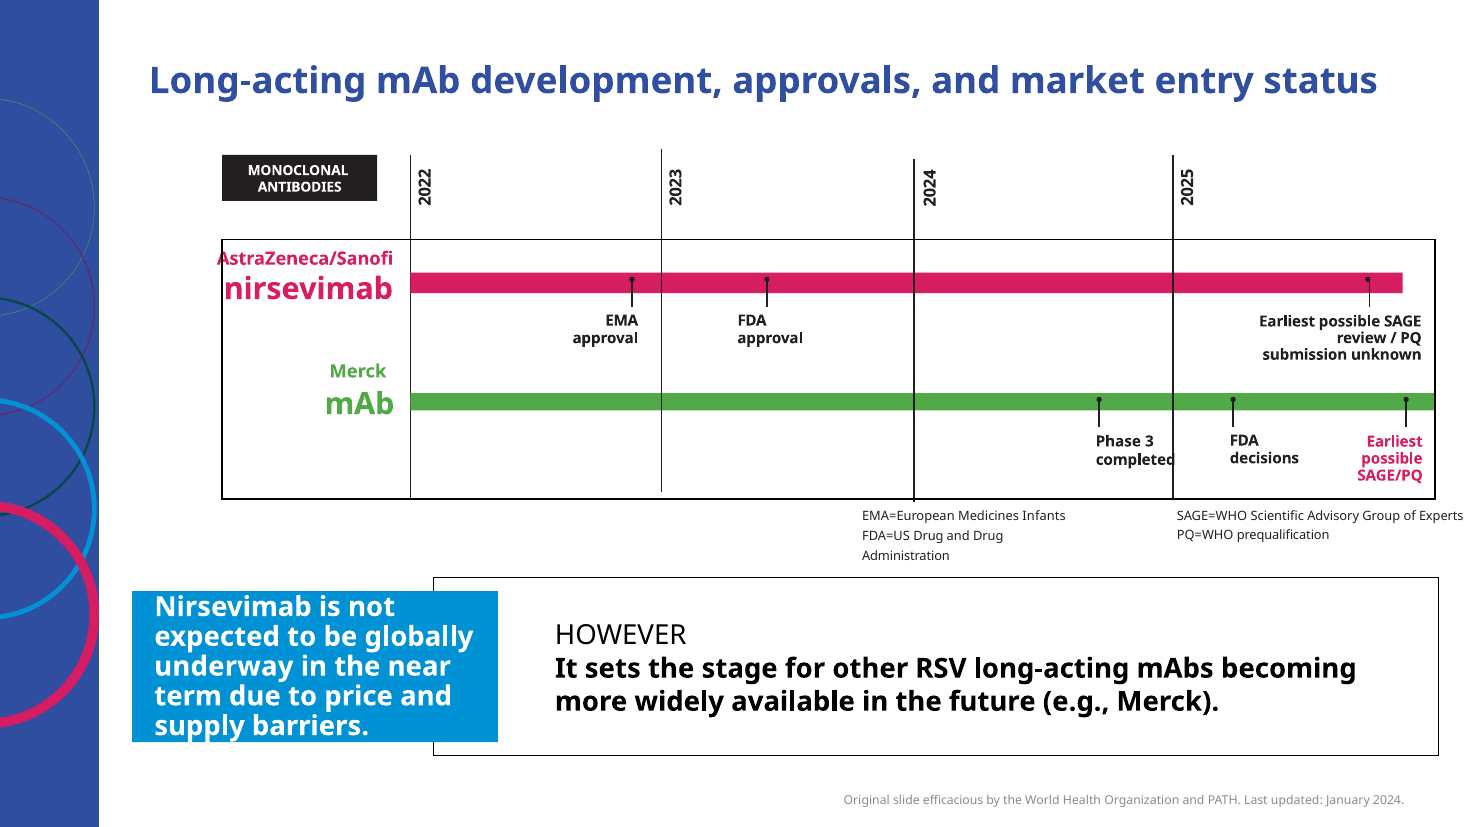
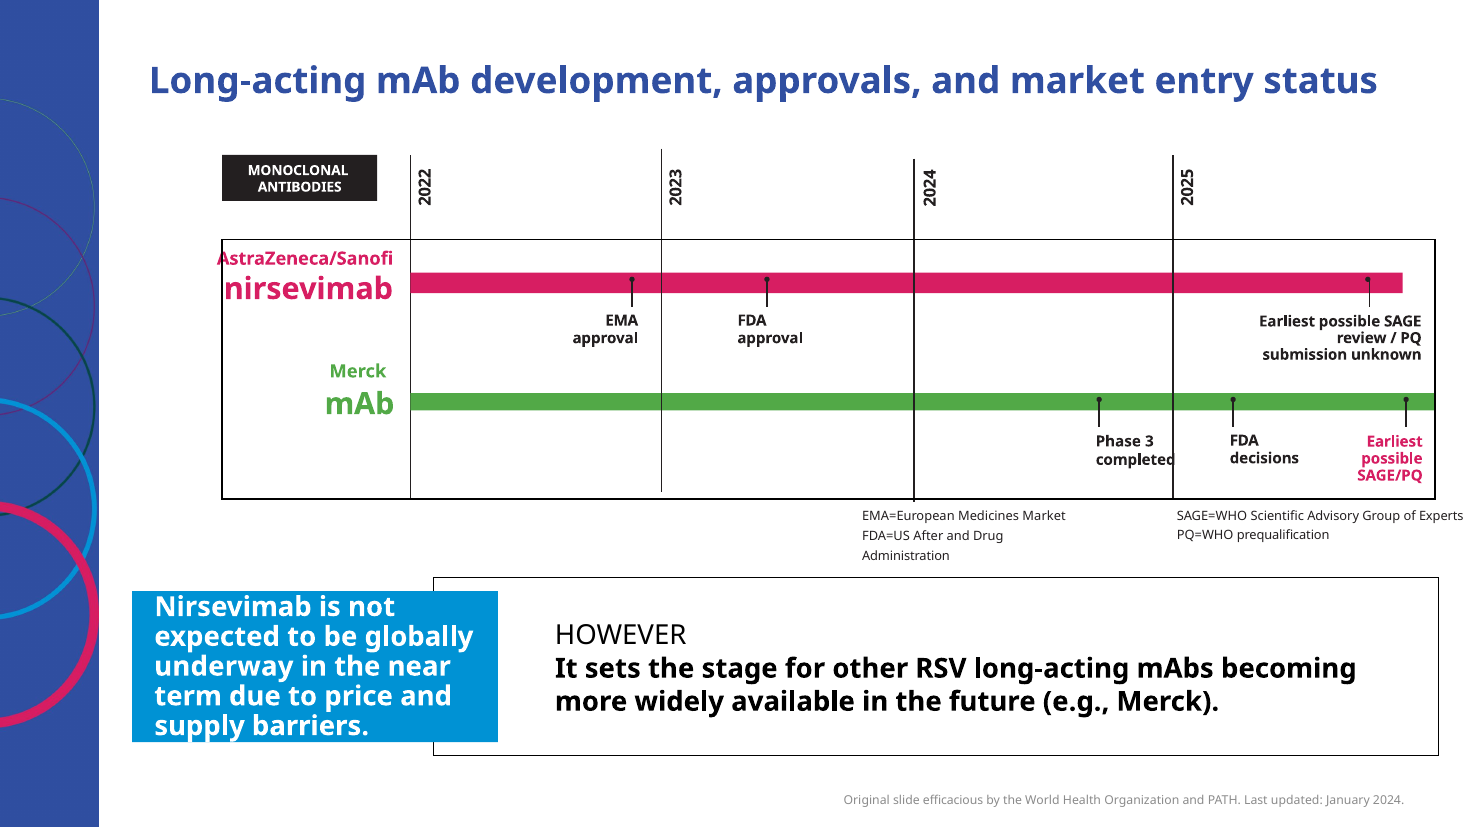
Medicines Infants: Infants -> Market
FDA=US Drug: Drug -> After
